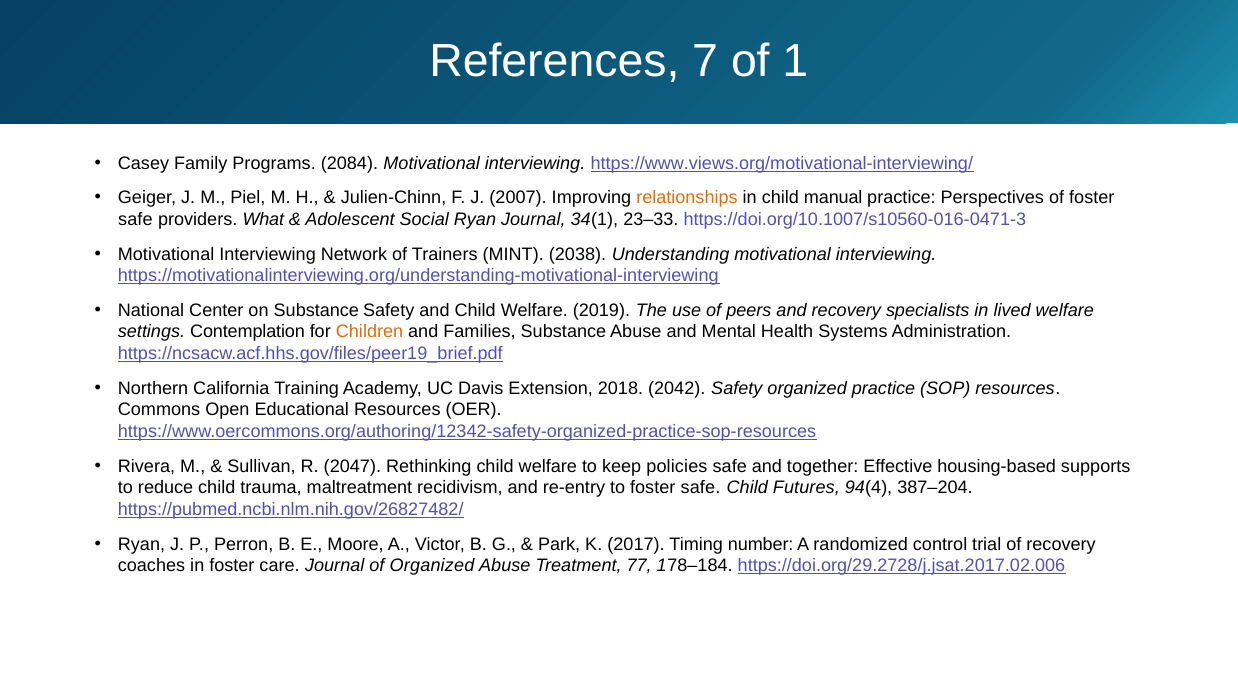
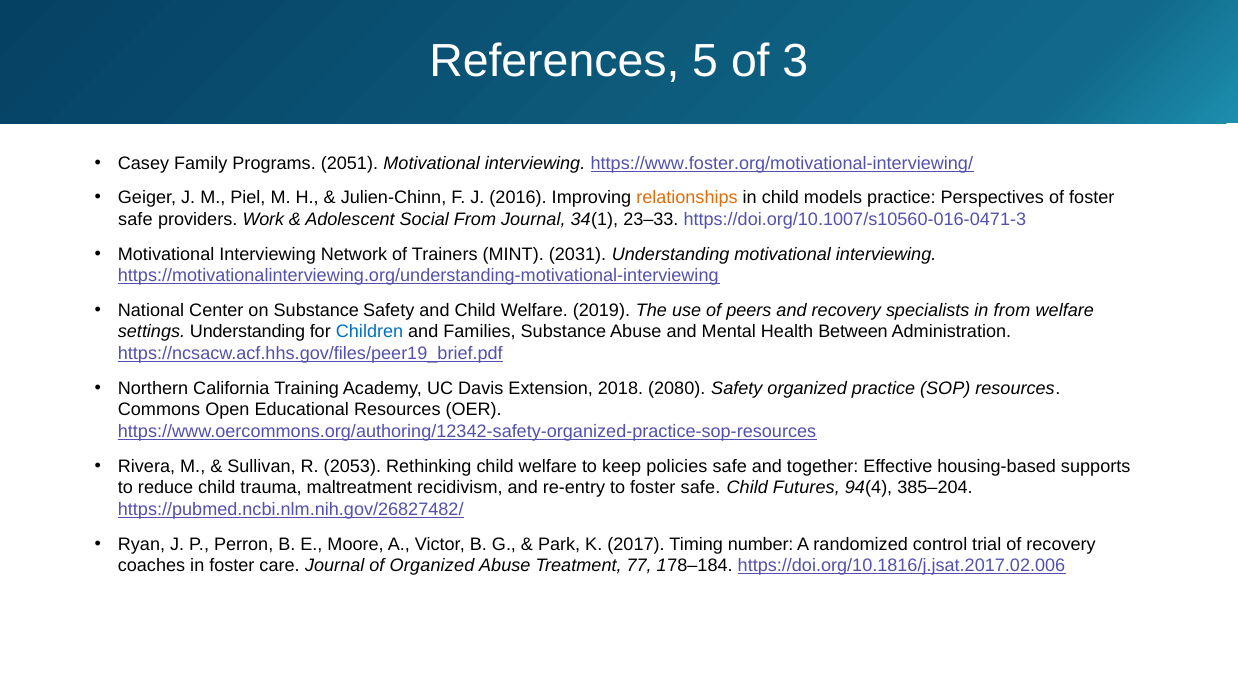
7: 7 -> 5
1: 1 -> 3
2084: 2084 -> 2051
https://www.views.org/motivational-interviewing/: https://www.views.org/motivational-interviewing/ -> https://www.foster.org/motivational-interviewing/
2007: 2007 -> 2016
manual: manual -> models
What: What -> Work
Social Ryan: Ryan -> From
2038: 2038 -> 2031
in lived: lived -> from
settings Contemplation: Contemplation -> Understanding
Children colour: orange -> blue
Systems: Systems -> Between
2042: 2042 -> 2080
2047: 2047 -> 2053
387–204: 387–204 -> 385–204
https://doi.org/29.2728/j.jsat.2017.02.006: https://doi.org/29.2728/j.jsat.2017.02.006 -> https://doi.org/10.1816/j.jsat.2017.02.006
